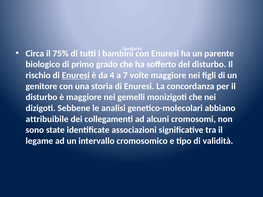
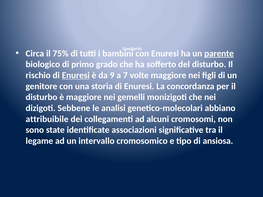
parente underline: none -> present
4: 4 -> 9
validità: validità -> ansiosa
